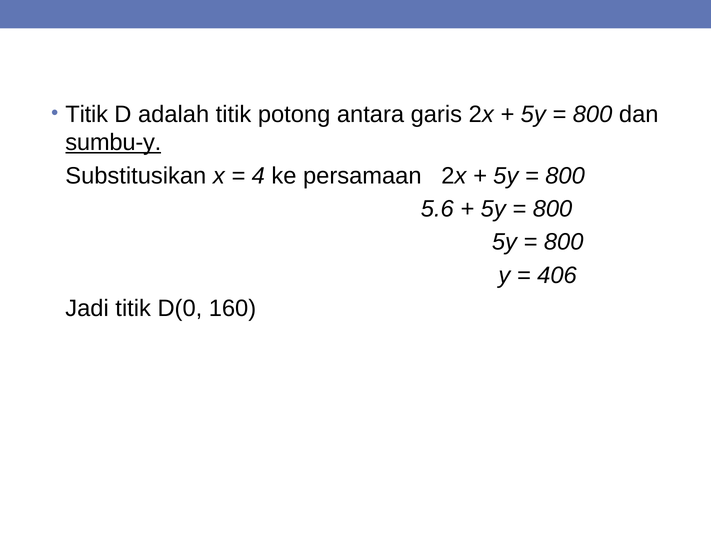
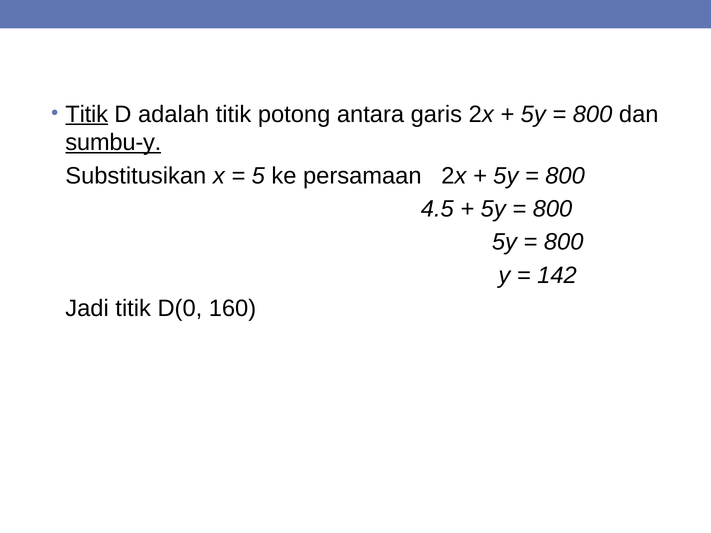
Titik at (87, 114) underline: none -> present
4: 4 -> 5
5.6: 5.6 -> 4.5
406: 406 -> 142
